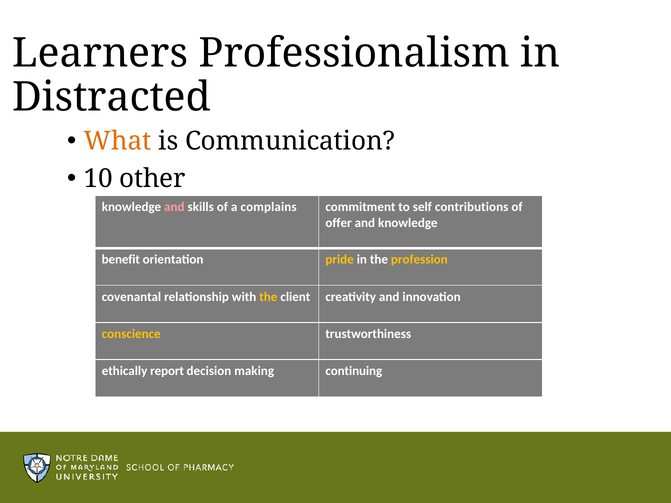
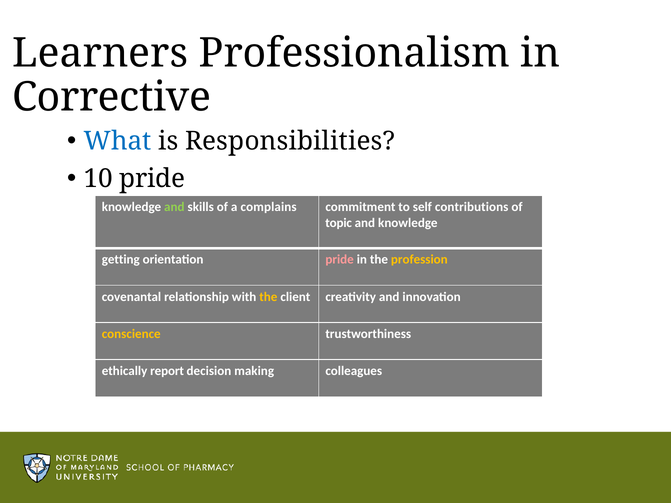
Distracted: Distracted -> Corrective
What colour: orange -> blue
Communication: Communication -> Responsibilities
10 other: other -> pride
and at (174, 207) colour: pink -> light green
offer: offer -> topic
benefit: benefit -> getting
pride at (340, 260) colour: yellow -> pink
continuing: continuing -> colleagues
